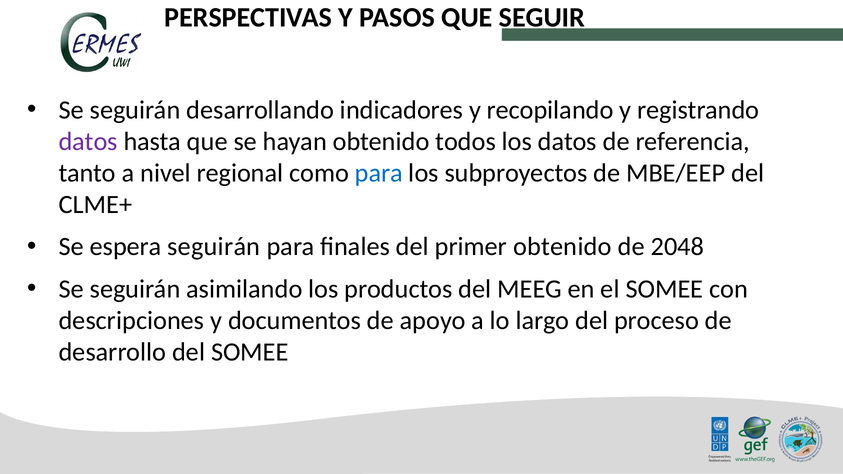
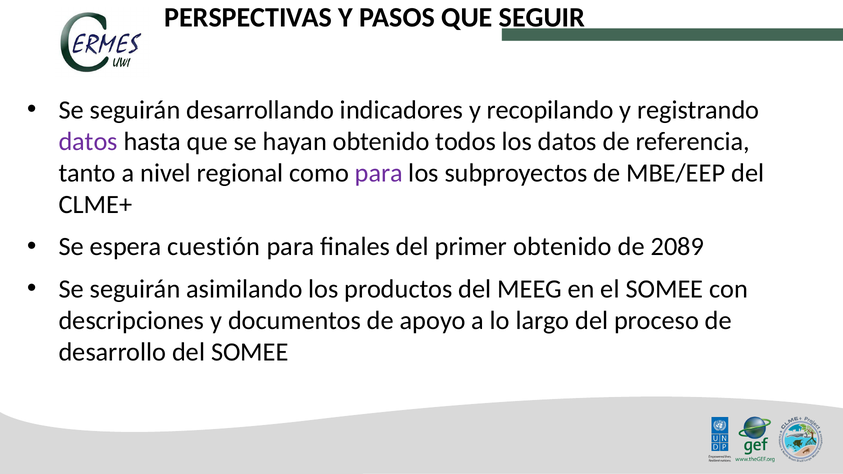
para at (379, 173) colour: blue -> purple
espera seguirán: seguirán -> cuestión
2048: 2048 -> 2089
